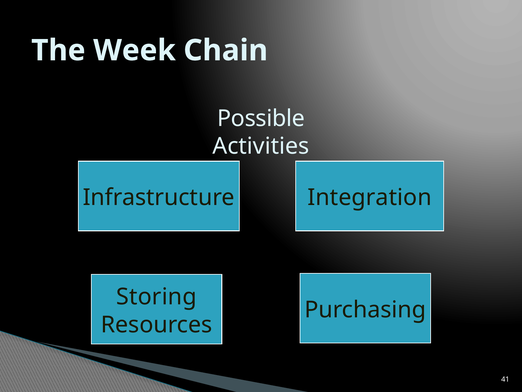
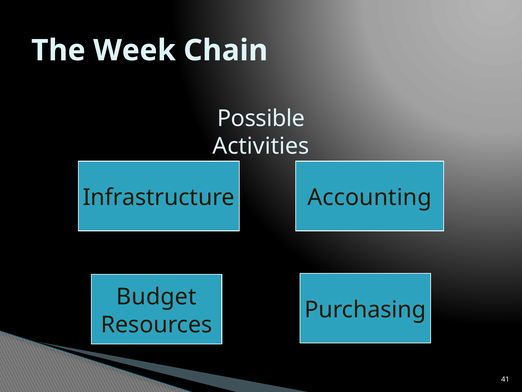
Integration: Integration -> Accounting
Storing: Storing -> Budget
